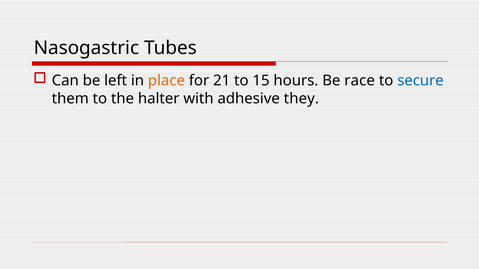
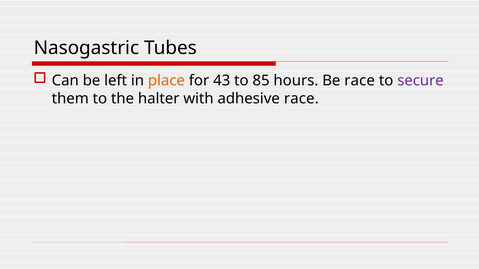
21: 21 -> 43
15: 15 -> 85
secure colour: blue -> purple
adhesive they: they -> race
